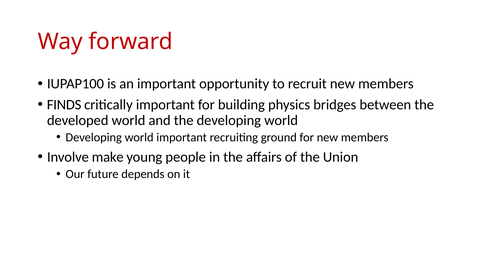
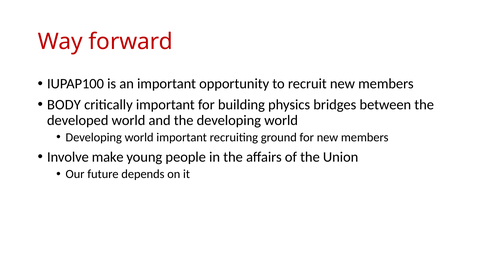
FINDS: FINDS -> BODY
